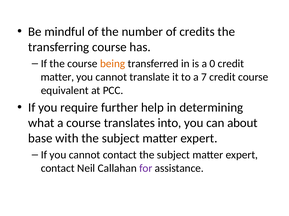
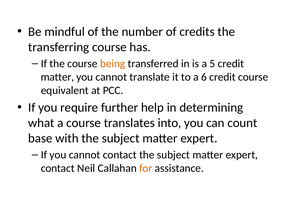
0: 0 -> 5
7: 7 -> 6
about: about -> count
for colour: purple -> orange
